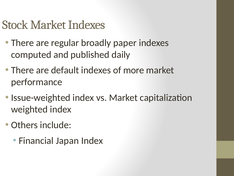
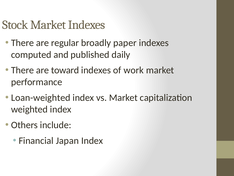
default: default -> toward
more: more -> work
Issue-weighted: Issue-weighted -> Loan-weighted
